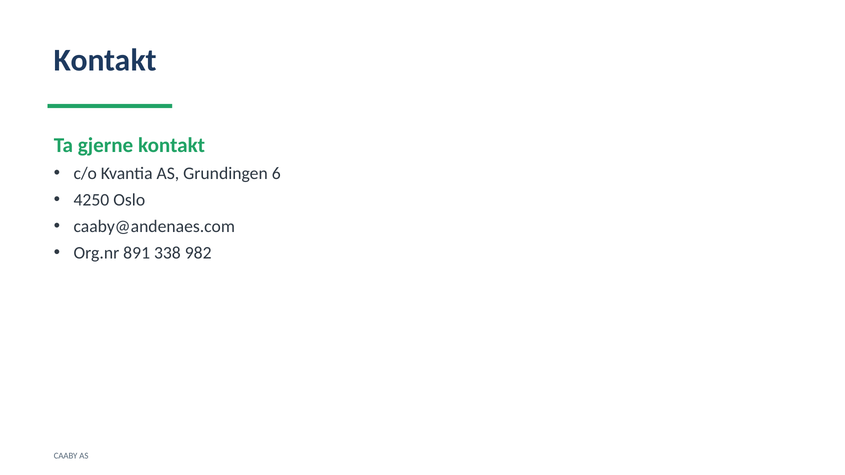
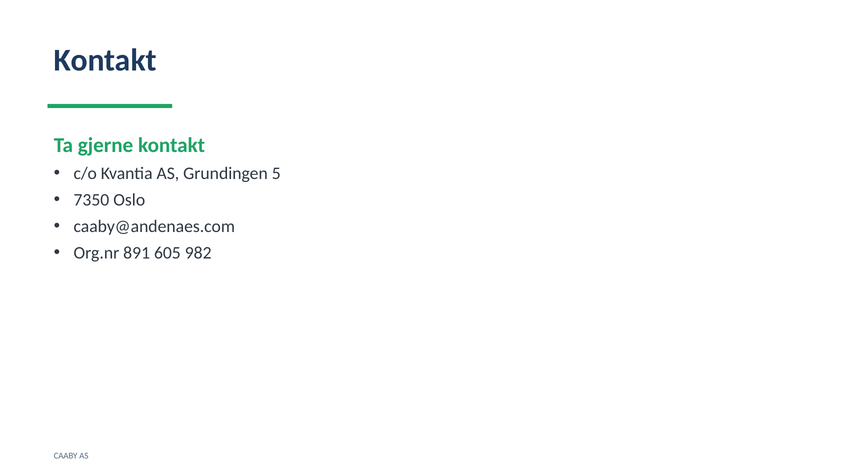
6: 6 -> 5
4250: 4250 -> 7350
338: 338 -> 605
